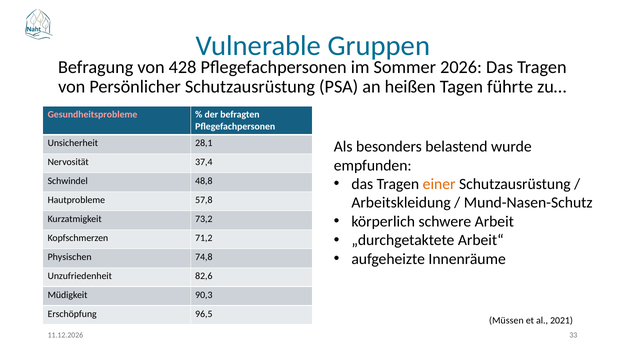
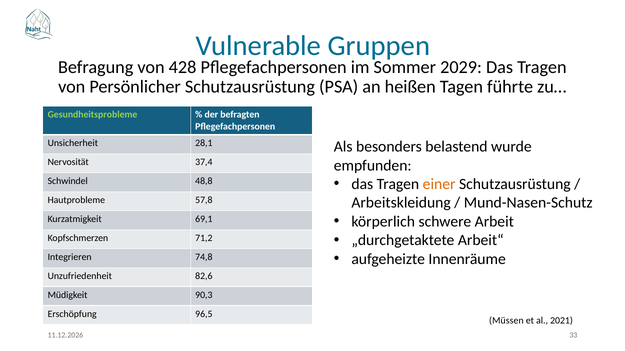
2026: 2026 -> 2029
Gesundheitsprobleme colour: pink -> light green
73,2: 73,2 -> 69,1
Physischen: Physischen -> Integrieren
